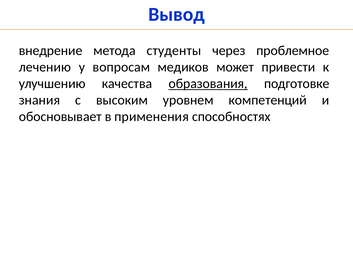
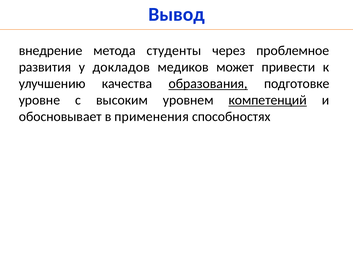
лечению: лечению -> развития
вопросам: вопросам -> докладов
знания: знания -> уровне
компетенций underline: none -> present
